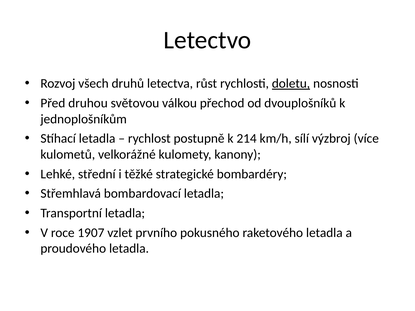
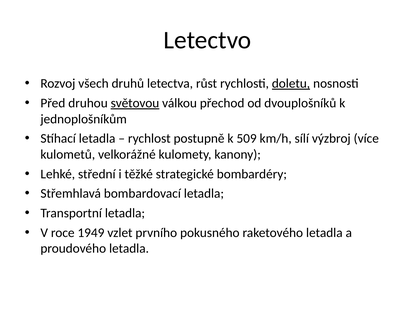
světovou underline: none -> present
214: 214 -> 509
1907: 1907 -> 1949
